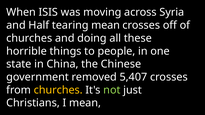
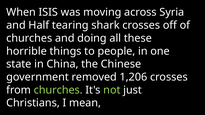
tearing mean: mean -> shark
5,407: 5,407 -> 1,206
churches at (58, 90) colour: yellow -> light green
